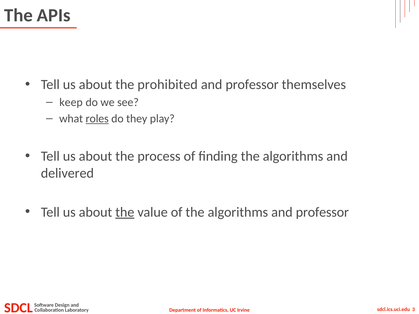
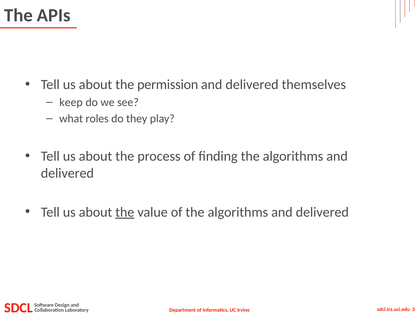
prohibited: prohibited -> permission
professor at (252, 85): professor -> delivered
roles underline: present -> none
professor at (322, 212): professor -> delivered
